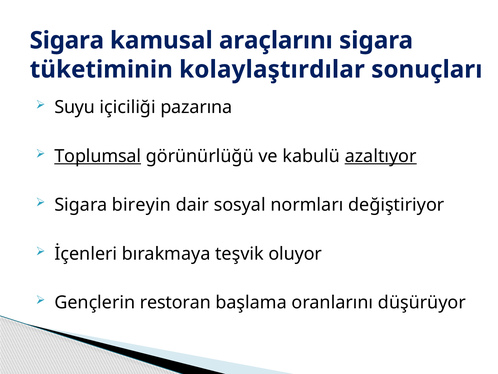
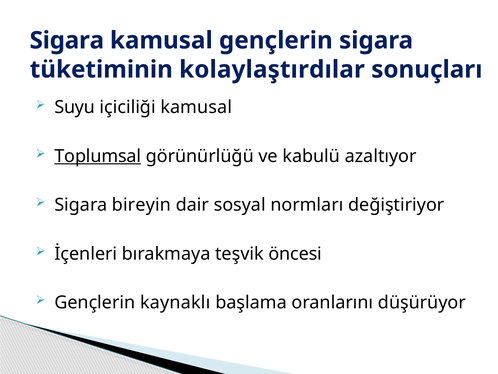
kamusal araçlarını: araçlarını -> gençlerin
içiciliği pazarına: pazarına -> kamusal
azaltıyor underline: present -> none
oluyor: oluyor -> öncesi
restoran: restoran -> kaynaklı
